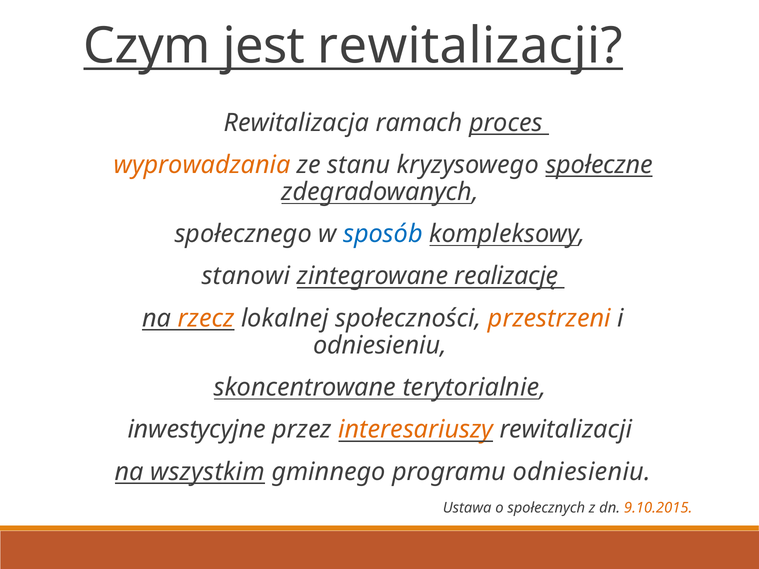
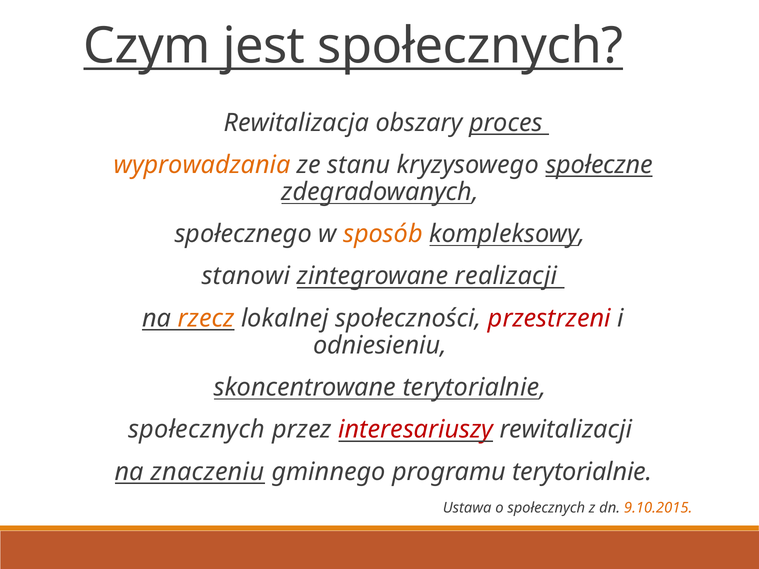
jest rewitalizacji: rewitalizacji -> społecznych
ramach: ramach -> obszary
sposób colour: blue -> orange
realizację: realizację -> realizacji
przestrzeni colour: orange -> red
inwestycyjne at (197, 430): inwestycyjne -> społecznych
interesariuszy colour: orange -> red
wszystkim: wszystkim -> znaczeniu
programu odniesieniu: odniesieniu -> terytorialnie
